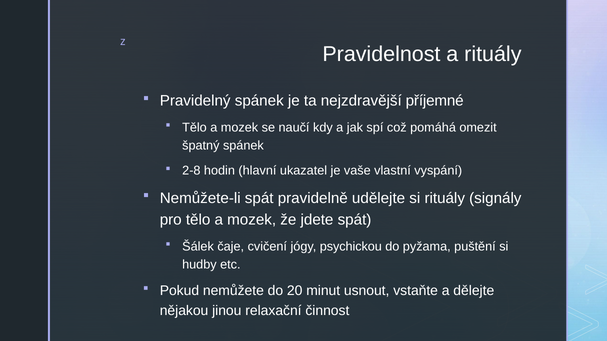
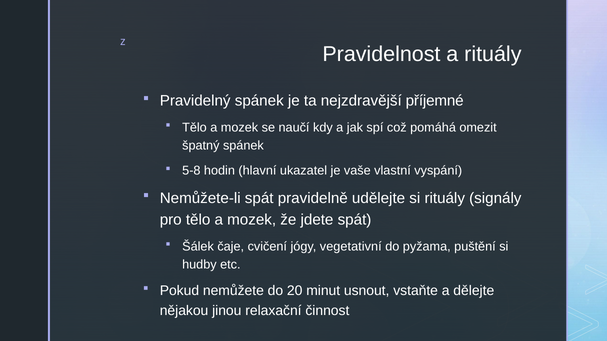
2-8: 2-8 -> 5-8
psychickou: psychickou -> vegetativní
